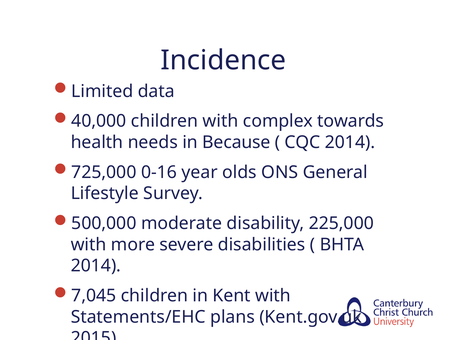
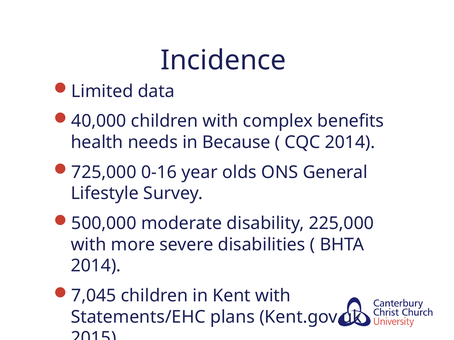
towards: towards -> benefits
